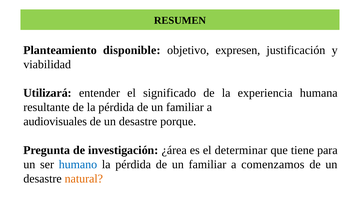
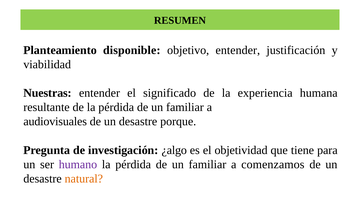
objetivo expresen: expresen -> entender
Utilizará: Utilizará -> Nuestras
¿área: ¿área -> ¿algo
determinar: determinar -> objetividad
humano colour: blue -> purple
